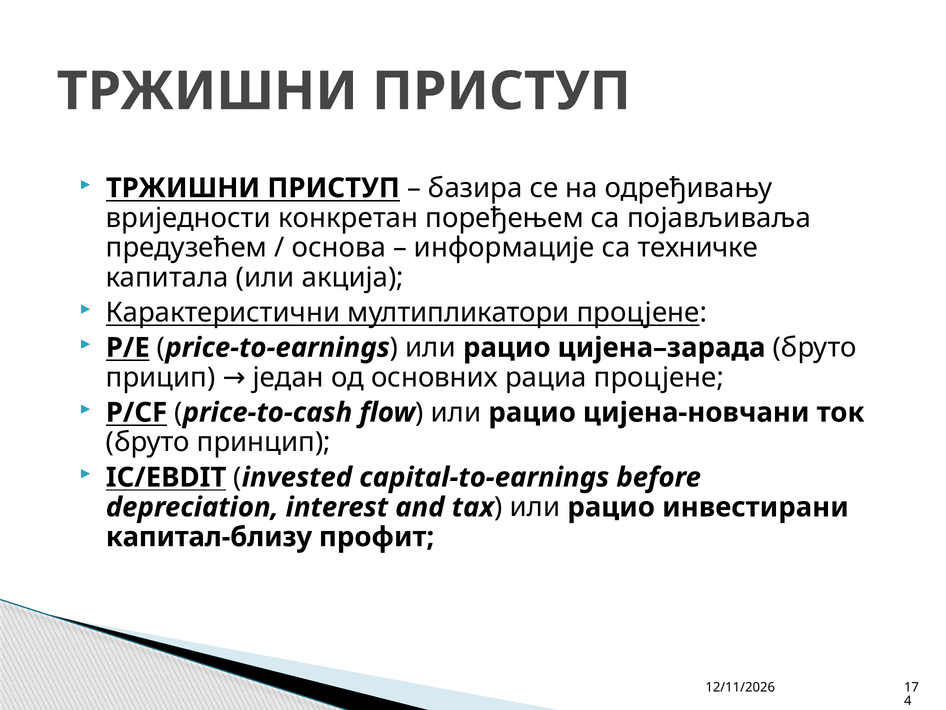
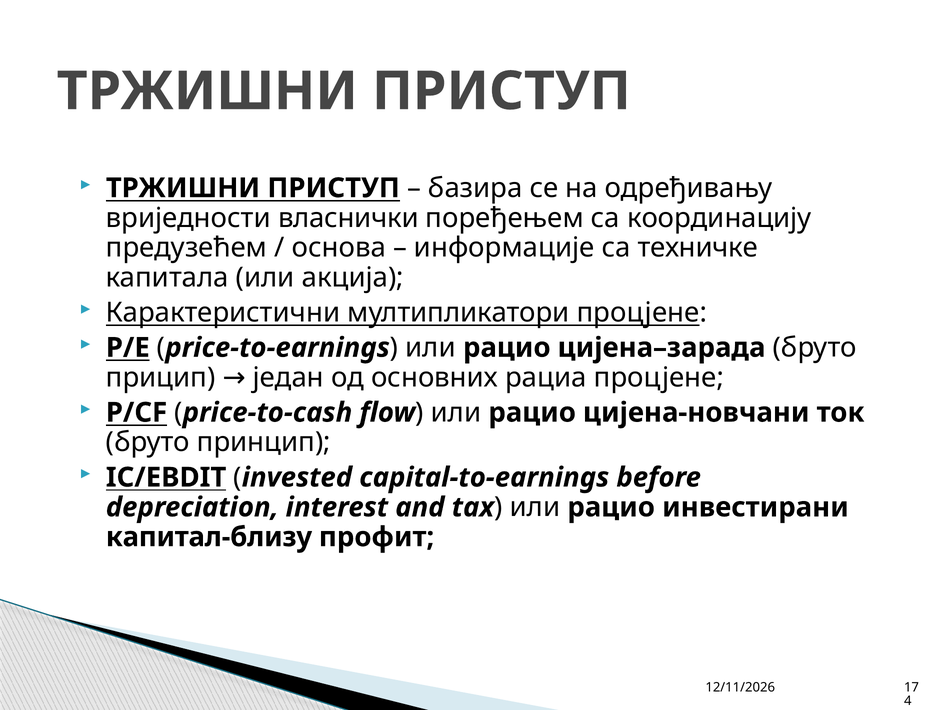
конкретан: конкретан -> власнички
појављиваља: појављиваља -> координацију
